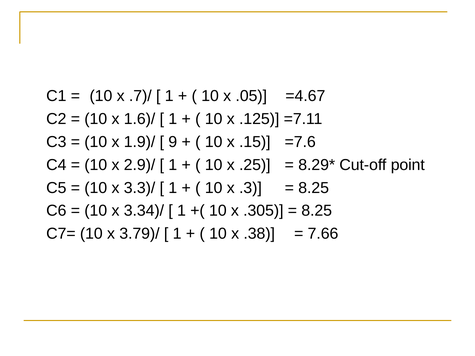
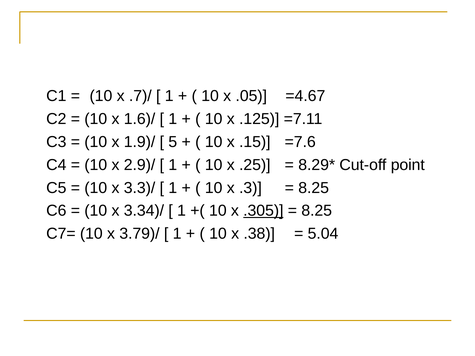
9: 9 -> 5
.305 underline: none -> present
7.66: 7.66 -> 5.04
